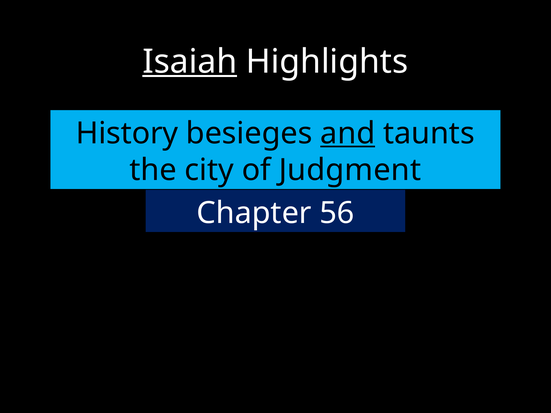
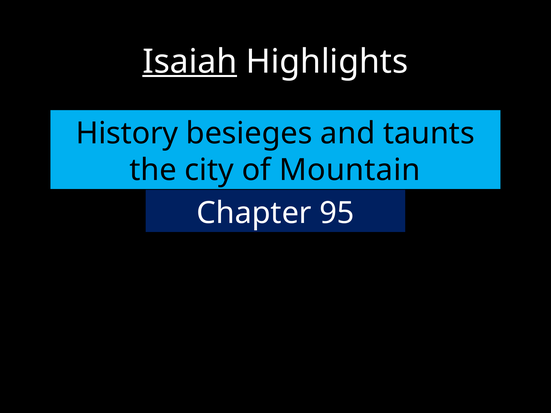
and underline: present -> none
Judgment: Judgment -> Mountain
56: 56 -> 95
